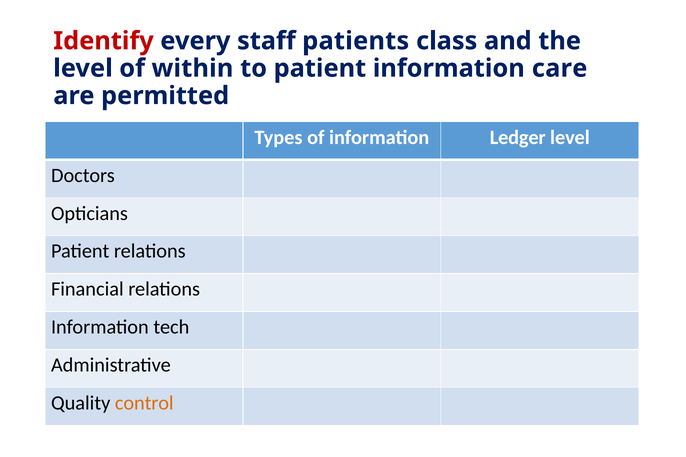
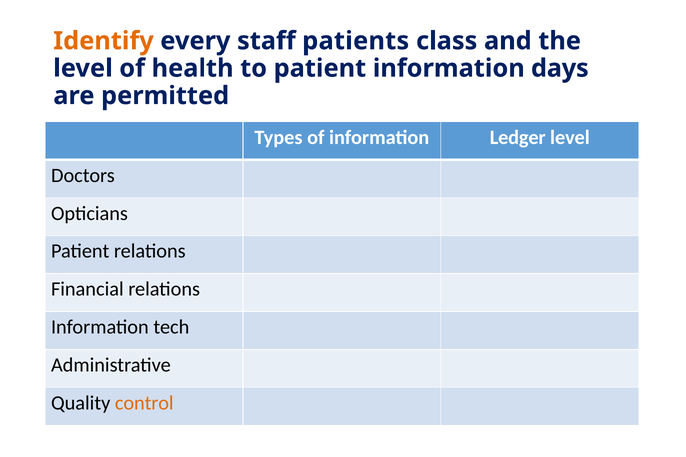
Identify colour: red -> orange
within: within -> health
care: care -> days
